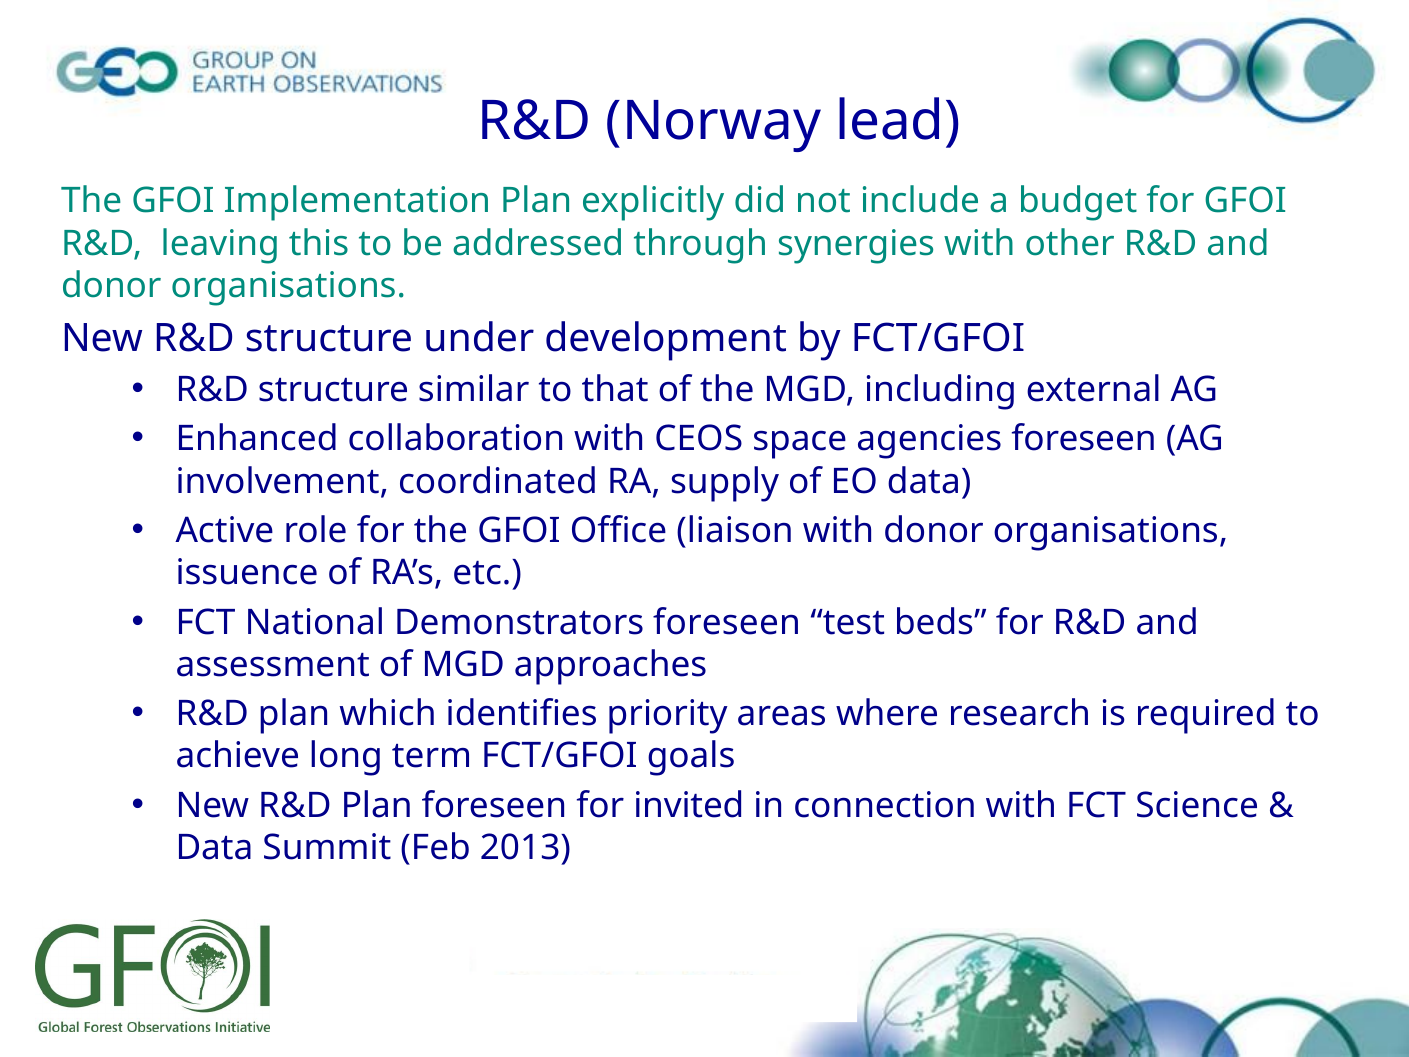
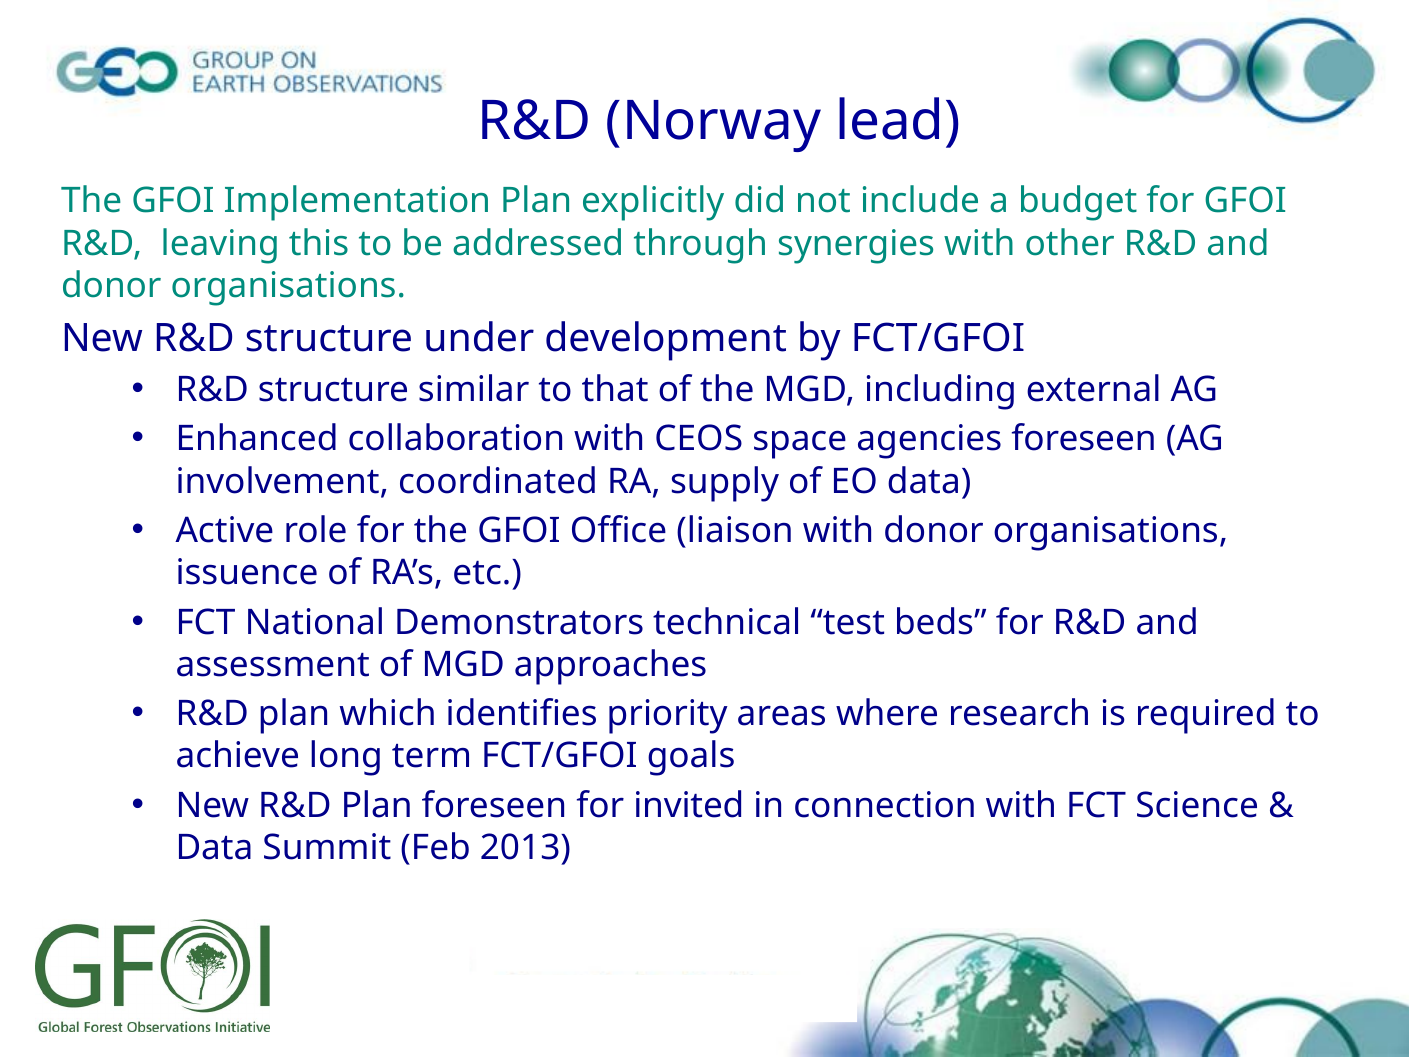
Demonstrators foreseen: foreseen -> technical
